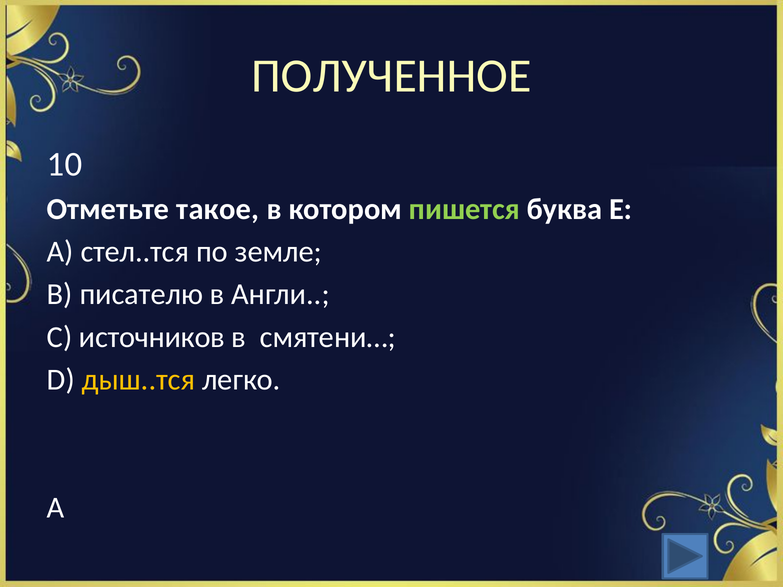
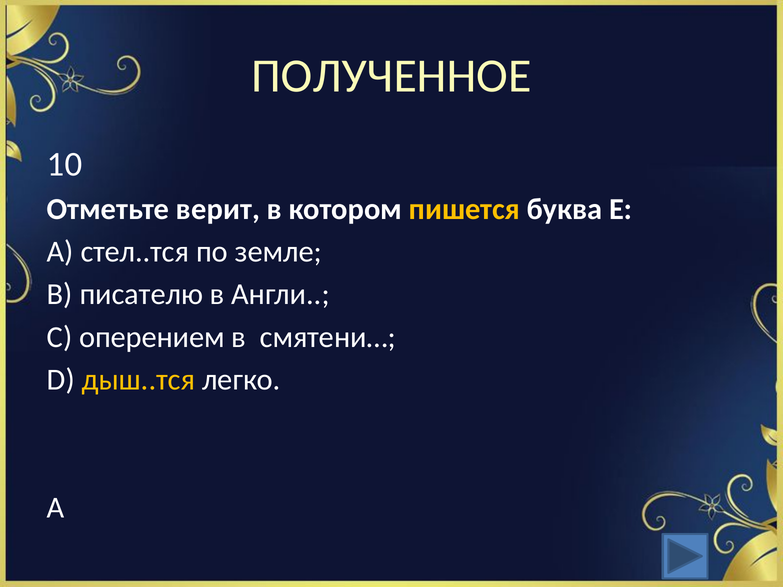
такое: такое -> верит
пишется colour: light green -> yellow
источников: источников -> оперением
